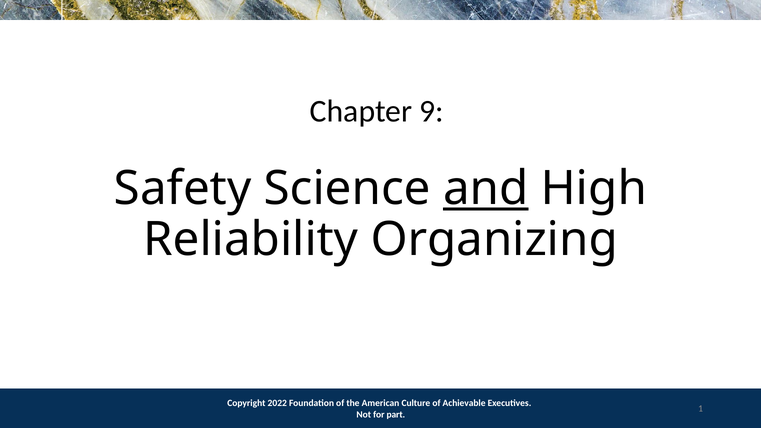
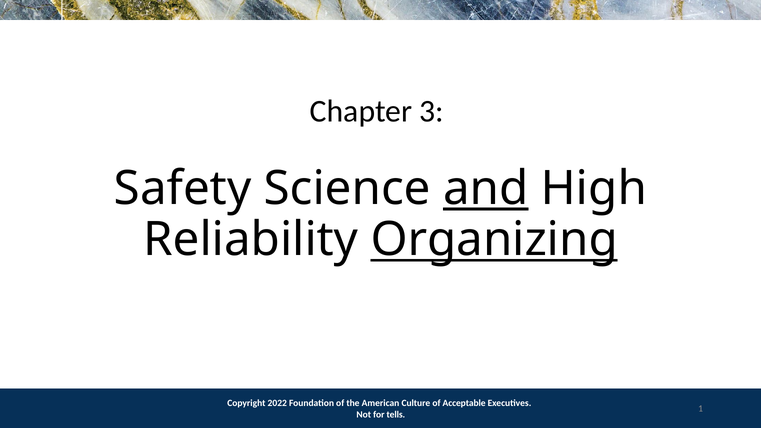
9: 9 -> 3
Organizing underline: none -> present
Achievable: Achievable -> Acceptable
part: part -> tells
